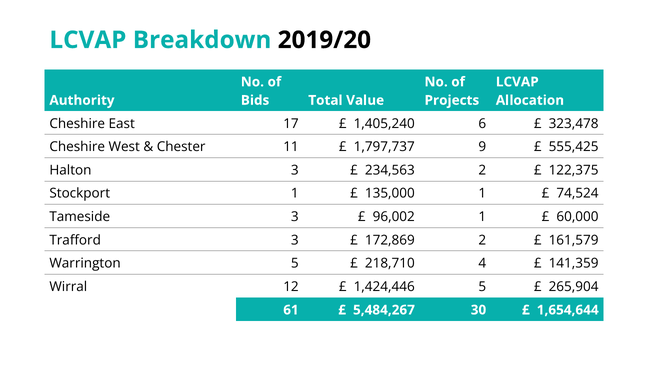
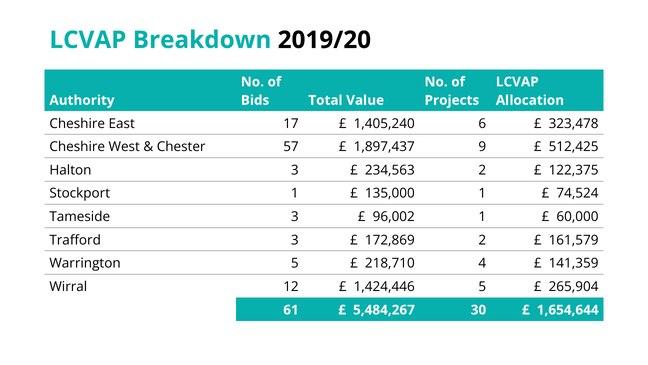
11: 11 -> 57
1,797,737: 1,797,737 -> 1,897,437
555,425: 555,425 -> 512,425
